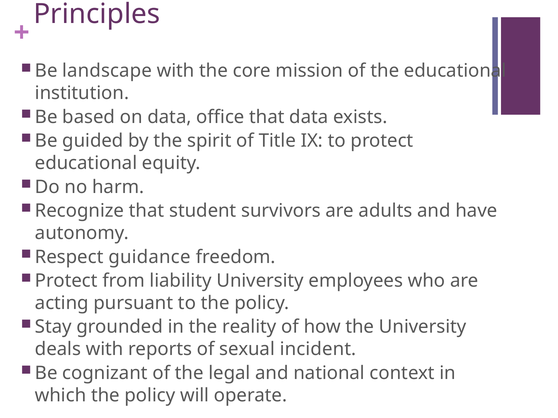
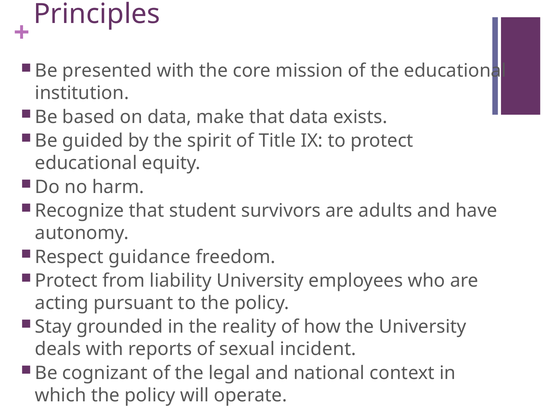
landscape: landscape -> presented
office: office -> make
